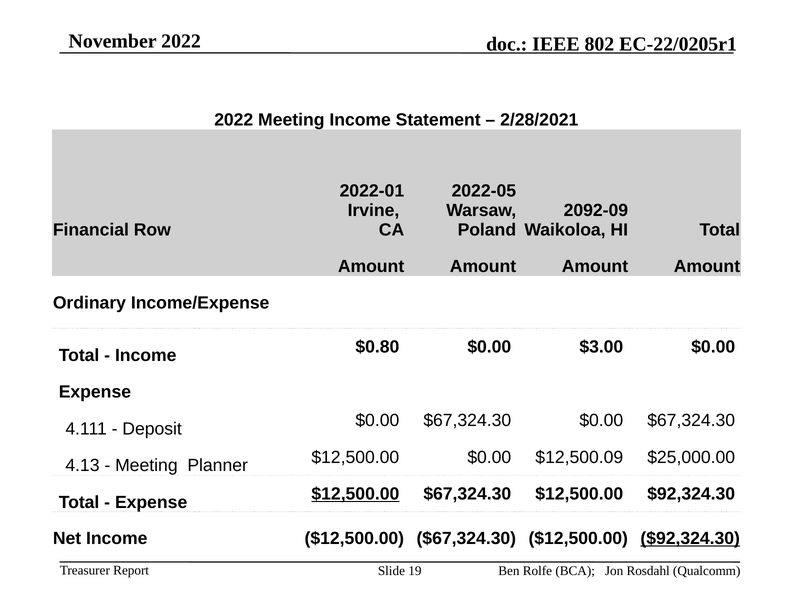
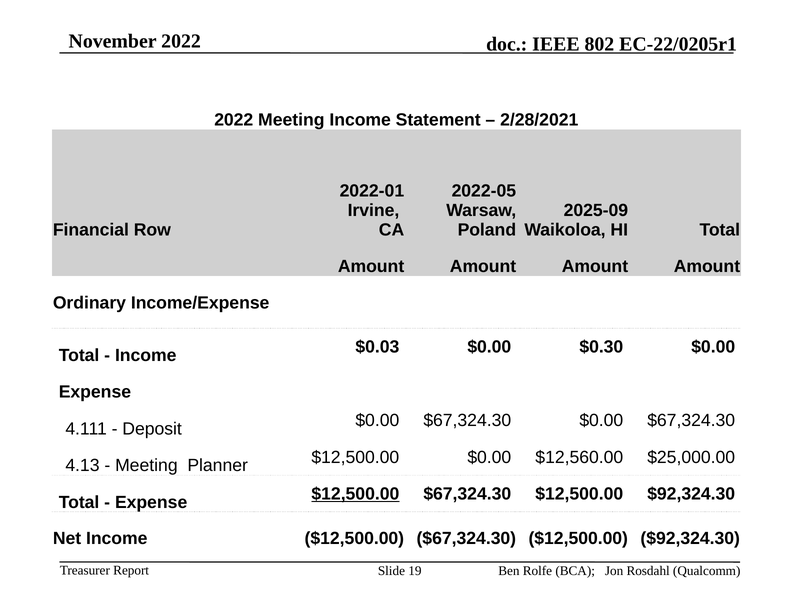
2092-09: 2092-09 -> 2025-09
$0.80: $0.80 -> $0.03
$3.00: $3.00 -> $0.30
$12,500.09: $12,500.09 -> $12,560.00
$92,324.30 at (690, 538) underline: present -> none
